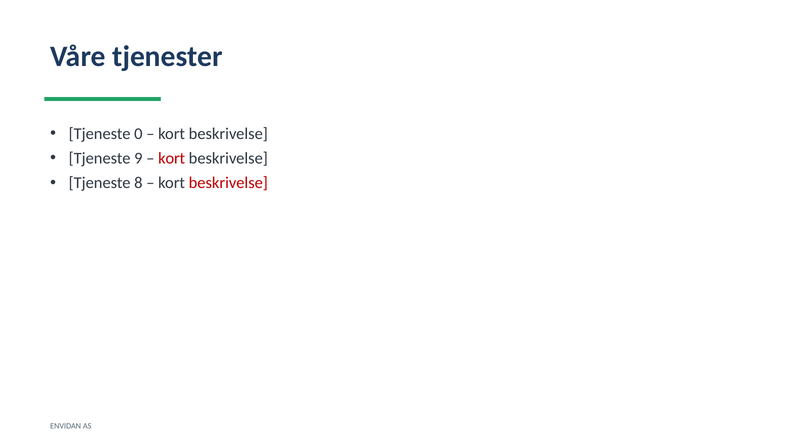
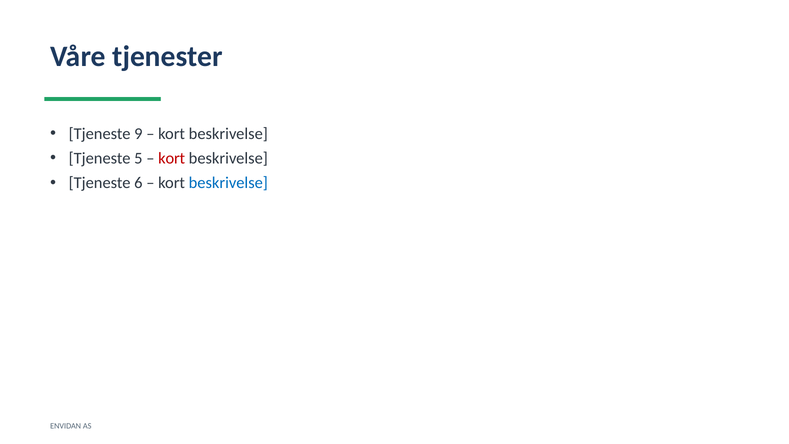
0: 0 -> 9
9: 9 -> 5
8: 8 -> 6
beskrivelse at (228, 183) colour: red -> blue
